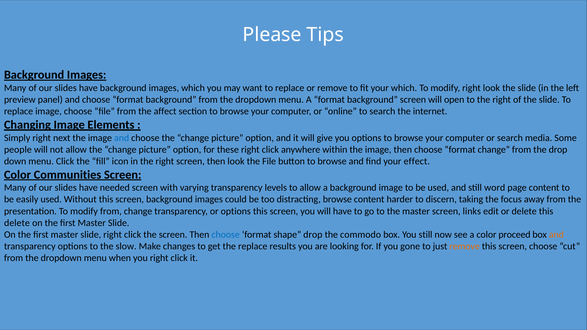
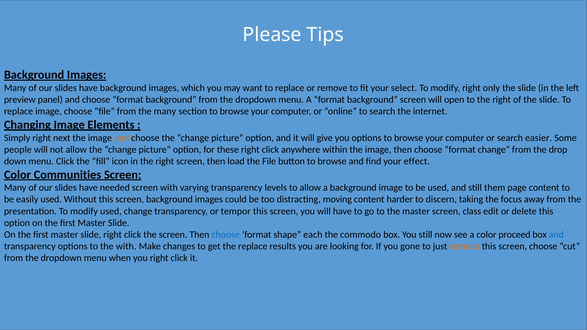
your which: which -> select
right look: look -> only
the affect: affect -> many
and at (122, 138) colour: blue -> orange
media: media -> easier
then look: look -> load
word: word -> them
distracting browse: browse -> moving
modify from: from -> used
or options: options -> tempor
links: links -> class
delete at (17, 223): delete -> option
shape drop: drop -> each
and at (556, 235) colour: orange -> blue
the slow: slow -> with
